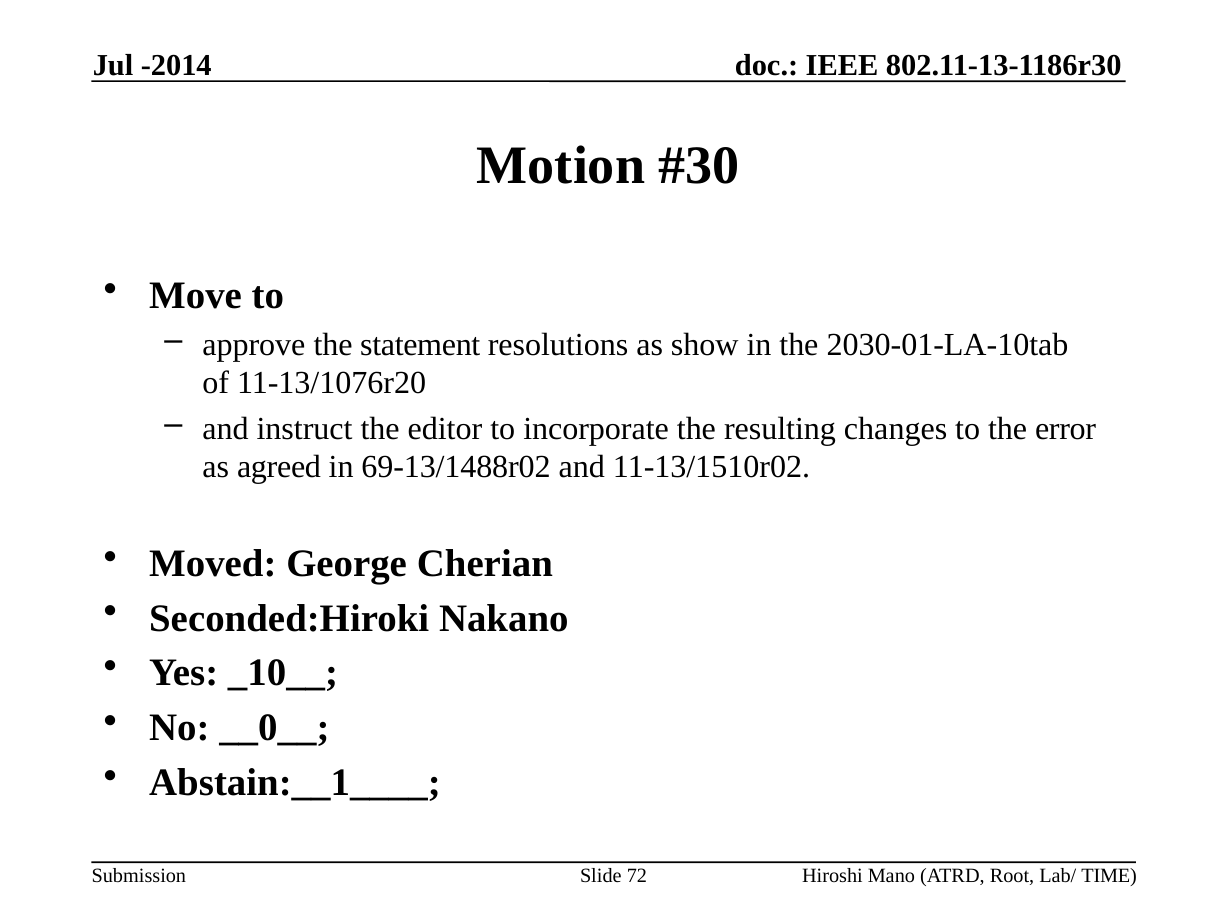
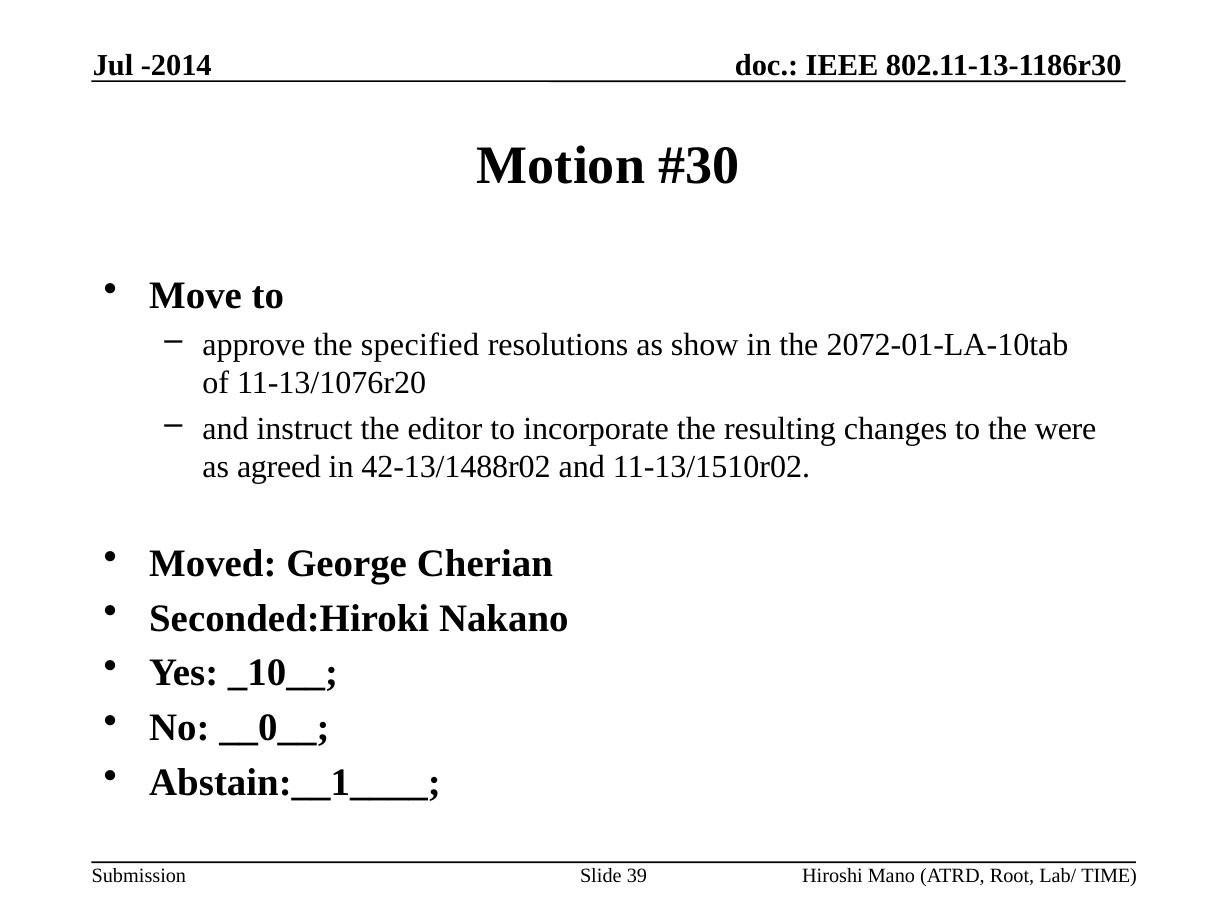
statement: statement -> specified
2030-01-LA-10tab: 2030-01-LA-10tab -> 2072-01-LA-10tab
error: error -> were
69-13/1488r02: 69-13/1488r02 -> 42-13/1488r02
72: 72 -> 39
